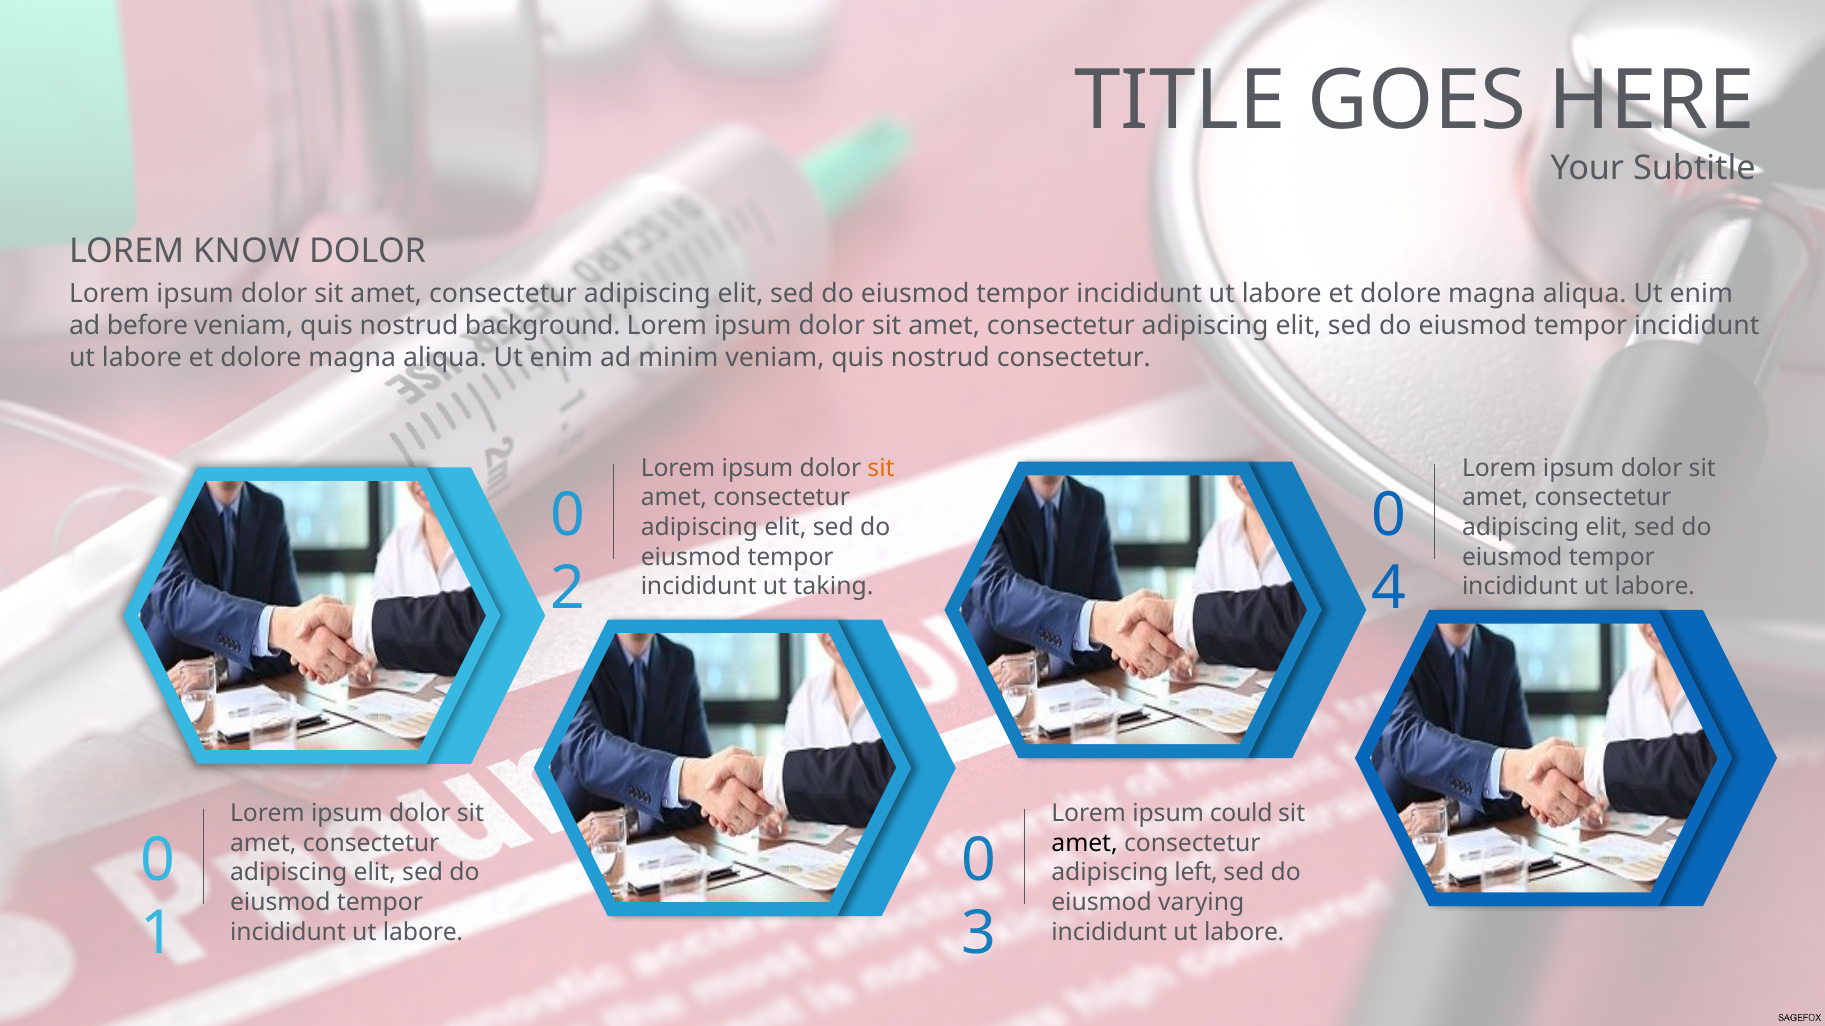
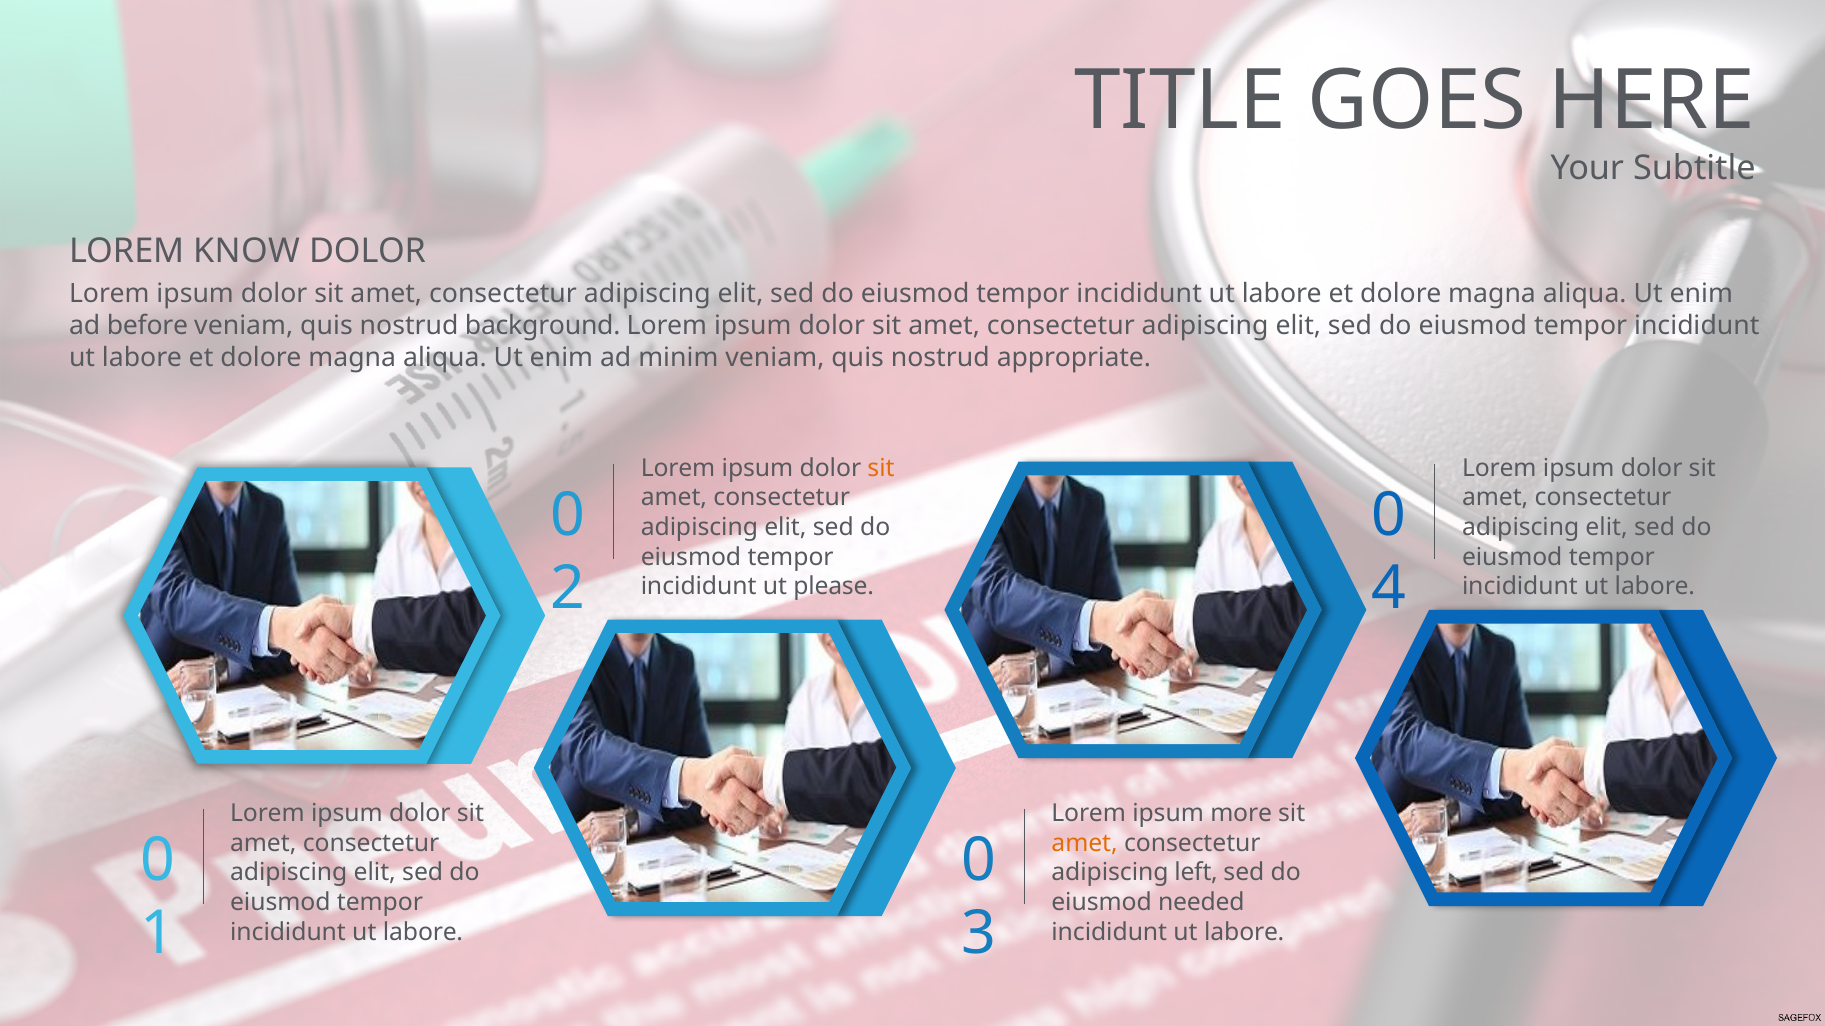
nostrud consectetur: consectetur -> appropriate
taking: taking -> please
could: could -> more
amet at (1085, 843) colour: black -> orange
varying: varying -> needed
